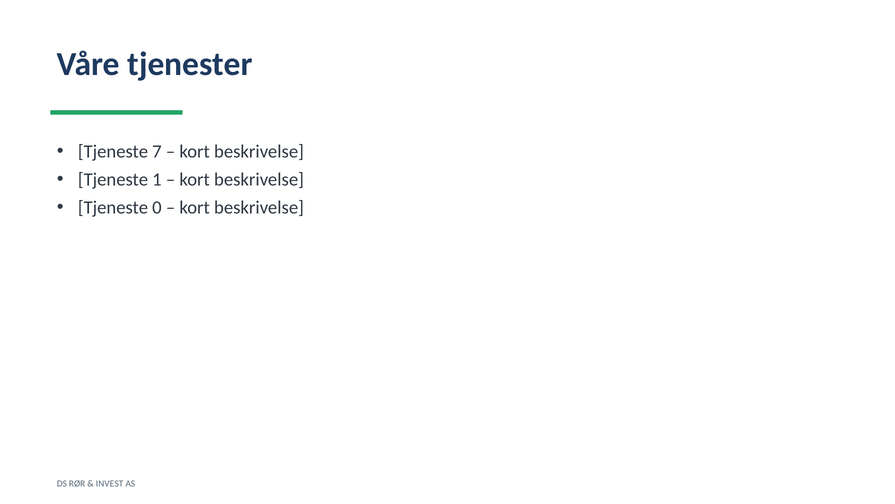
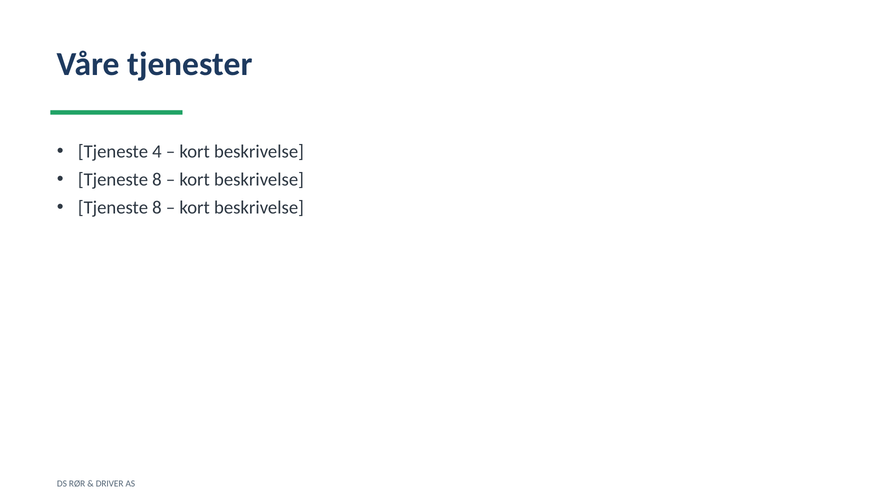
7: 7 -> 4
1 at (157, 180): 1 -> 8
0 at (157, 208): 0 -> 8
INVEST: INVEST -> DRIVER
